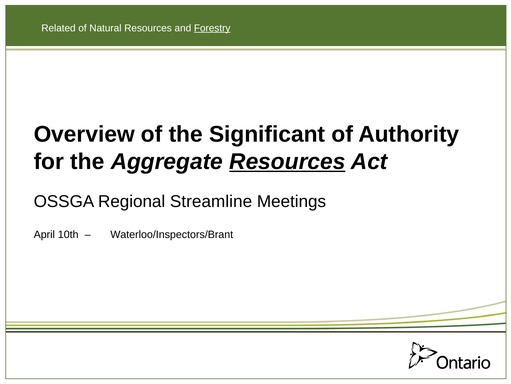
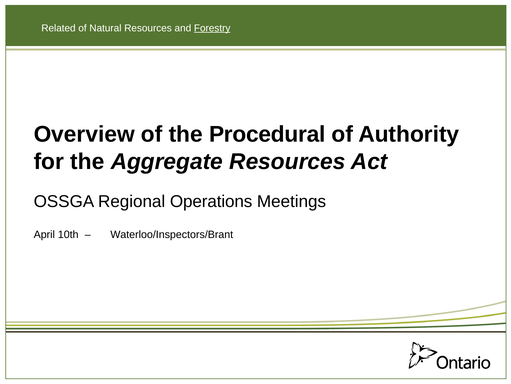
Significant: Significant -> Procedural
Resources at (287, 161) underline: present -> none
Streamline: Streamline -> Operations
